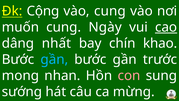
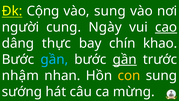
vào cung: cung -> sung
muốn: muốn -> người
nhất: nhất -> thực
gần at (125, 59) underline: none -> present
mong: mong -> nhậm
con colour: pink -> yellow
